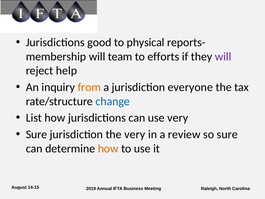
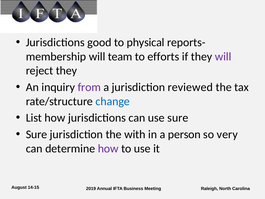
reject help: help -> they
from colour: orange -> purple
everyone: everyone -> reviewed
use very: very -> sure
the very: very -> with
review: review -> person
so sure: sure -> very
how at (108, 148) colour: orange -> purple
